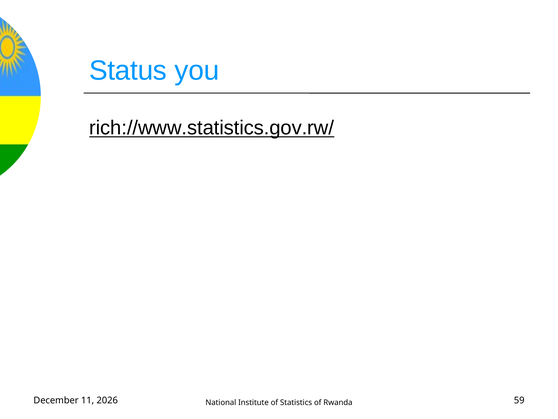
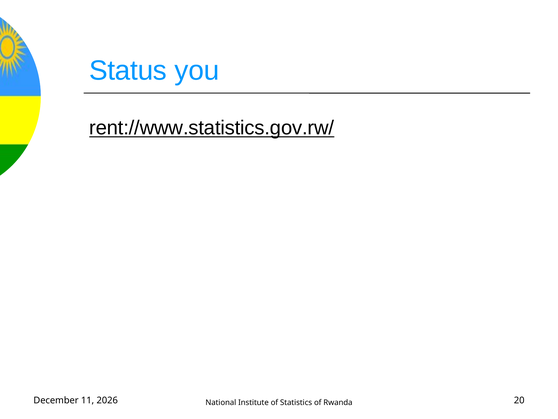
rich://www.statistics.gov.rw/: rich://www.statistics.gov.rw/ -> rent://www.statistics.gov.rw/
59: 59 -> 20
